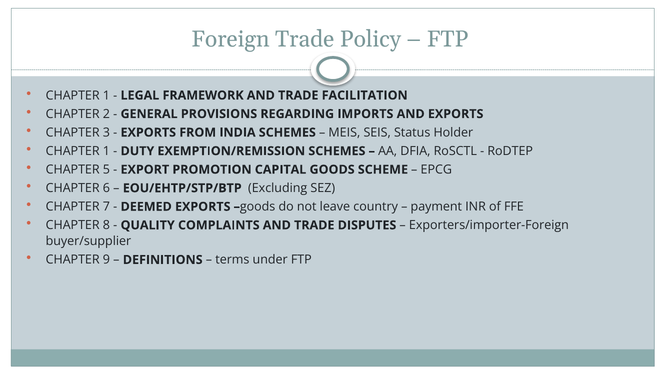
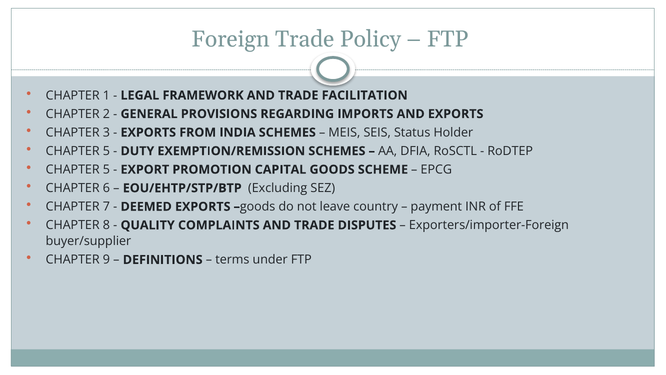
1 at (106, 151): 1 -> 5
